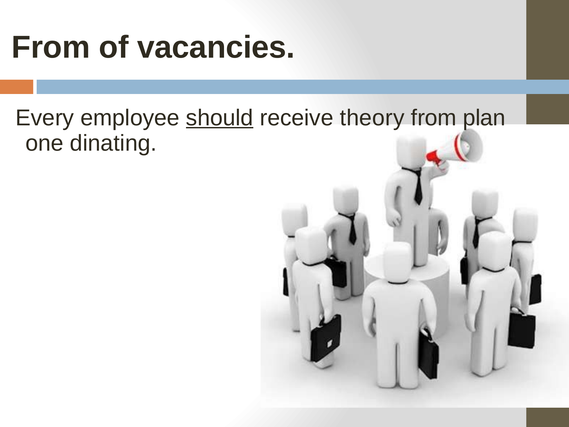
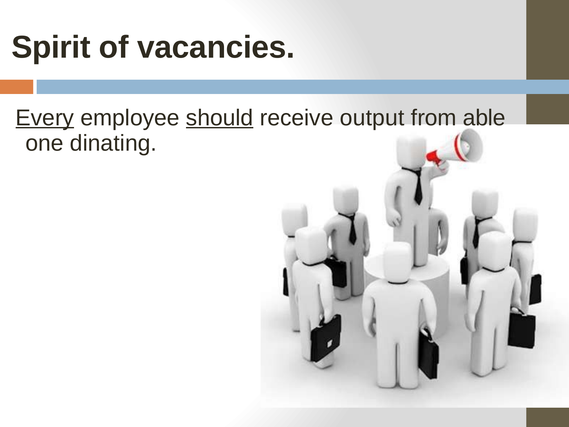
From at (51, 47): From -> Spirit
Every underline: none -> present
theory: theory -> output
plan: plan -> able
